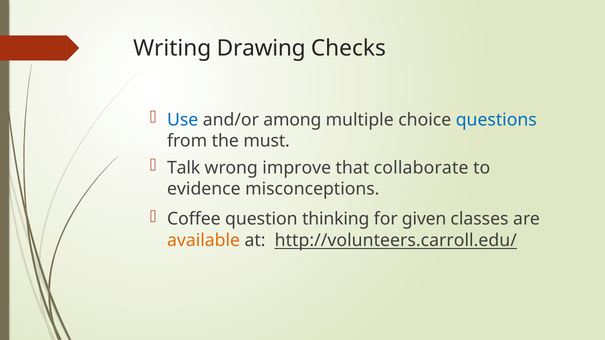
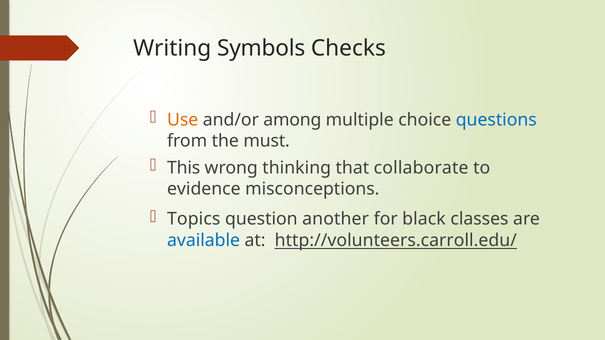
Drawing: Drawing -> Symbols
Use colour: blue -> orange
Talk: Talk -> This
improve: improve -> thinking
Coffee: Coffee -> Topics
thinking: thinking -> another
given: given -> black
available colour: orange -> blue
